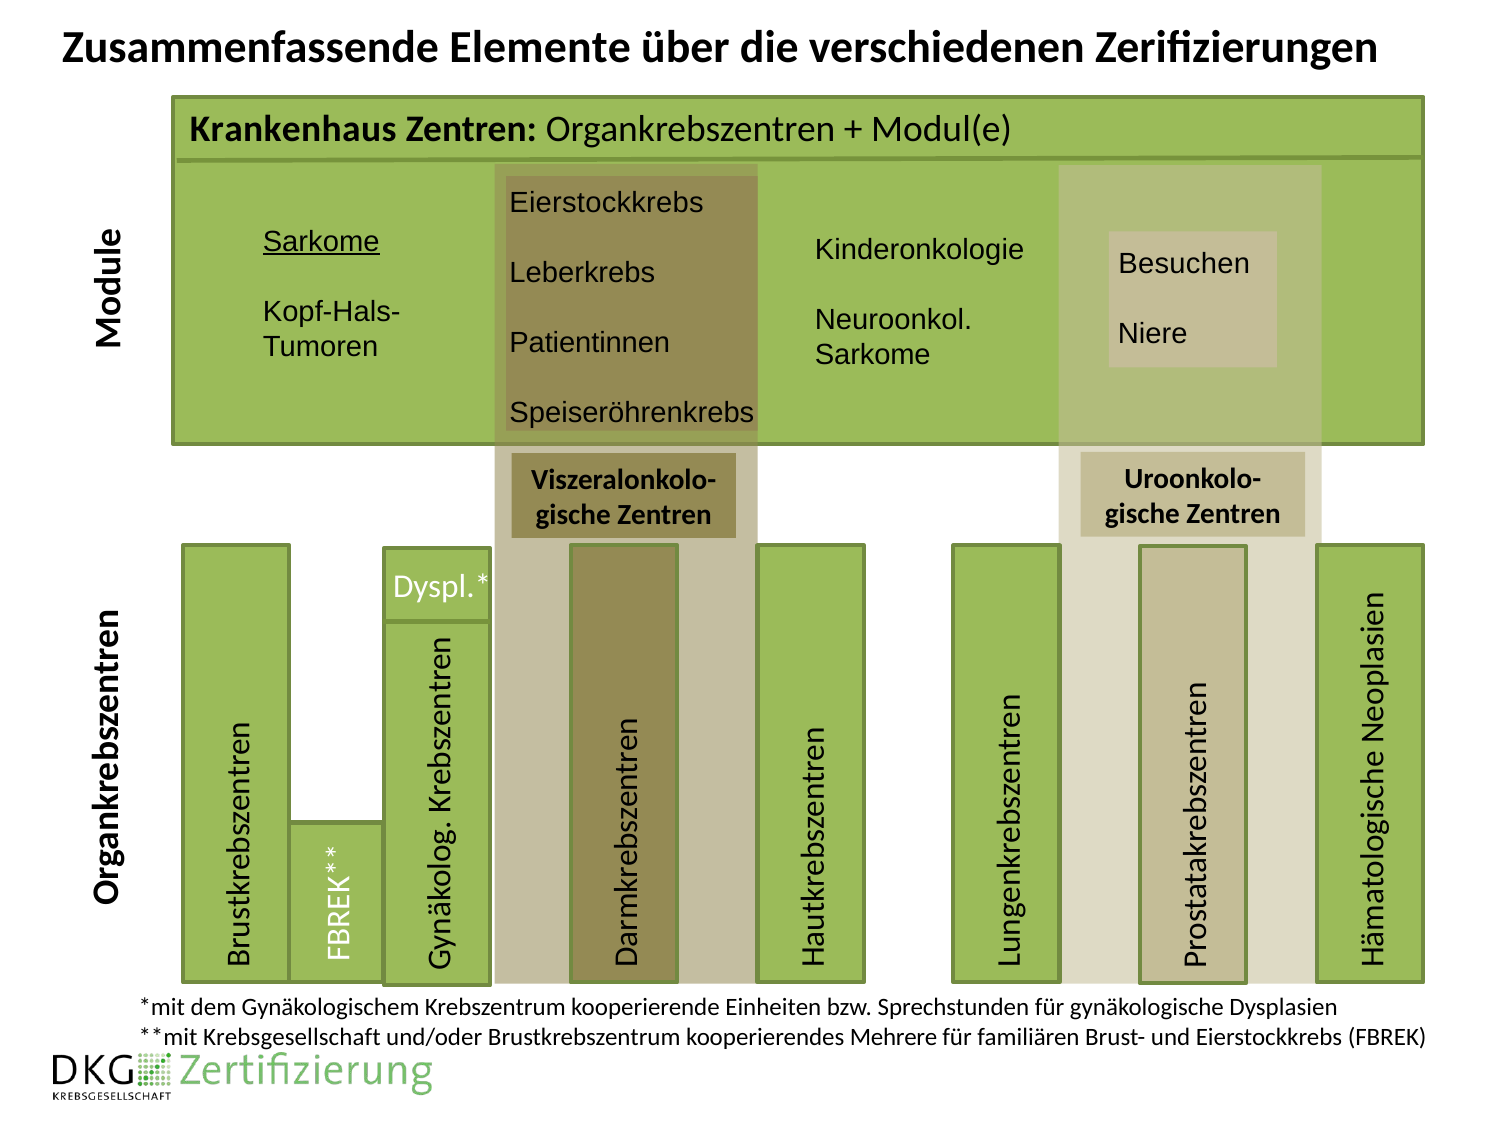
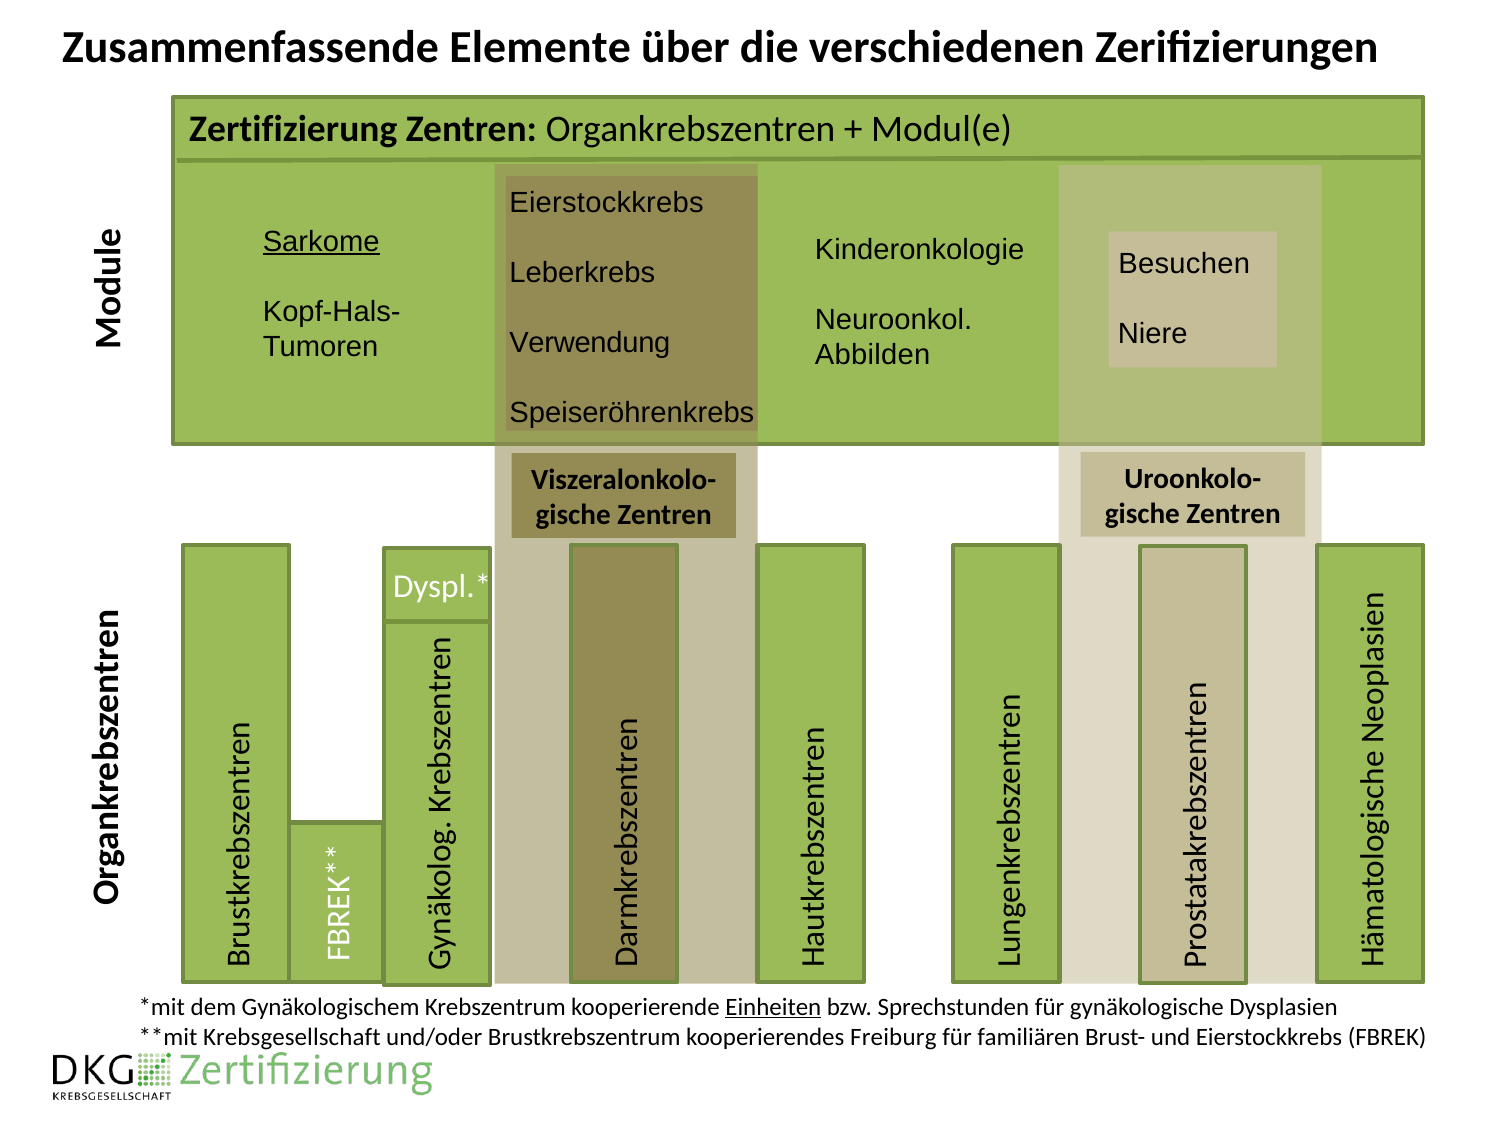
Krankenhaus: Krankenhaus -> Zertifizierung
Patientinnen: Patientinnen -> Verwendung
Sarkome at (873, 355): Sarkome -> Abbilden
Einheiten underline: none -> present
Mehrere: Mehrere -> Freiburg
